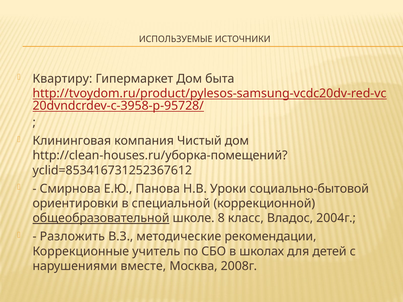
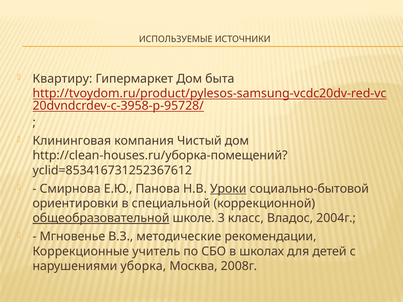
Уроки underline: none -> present
8: 8 -> 3
Разложить: Разложить -> Мгновенье
вместе: вместе -> уборка
